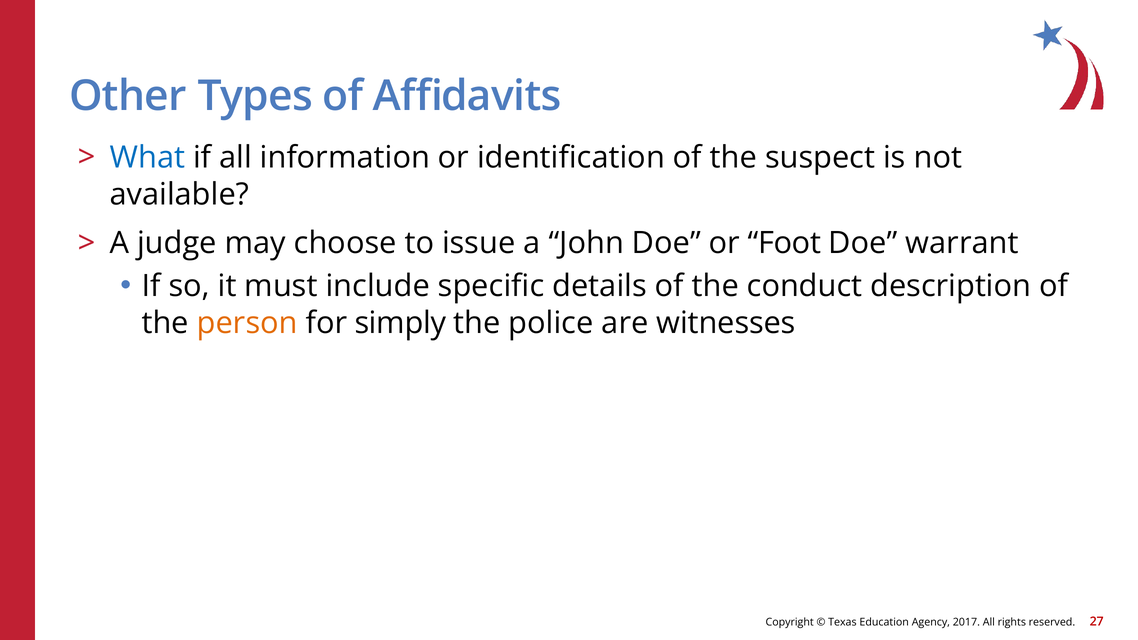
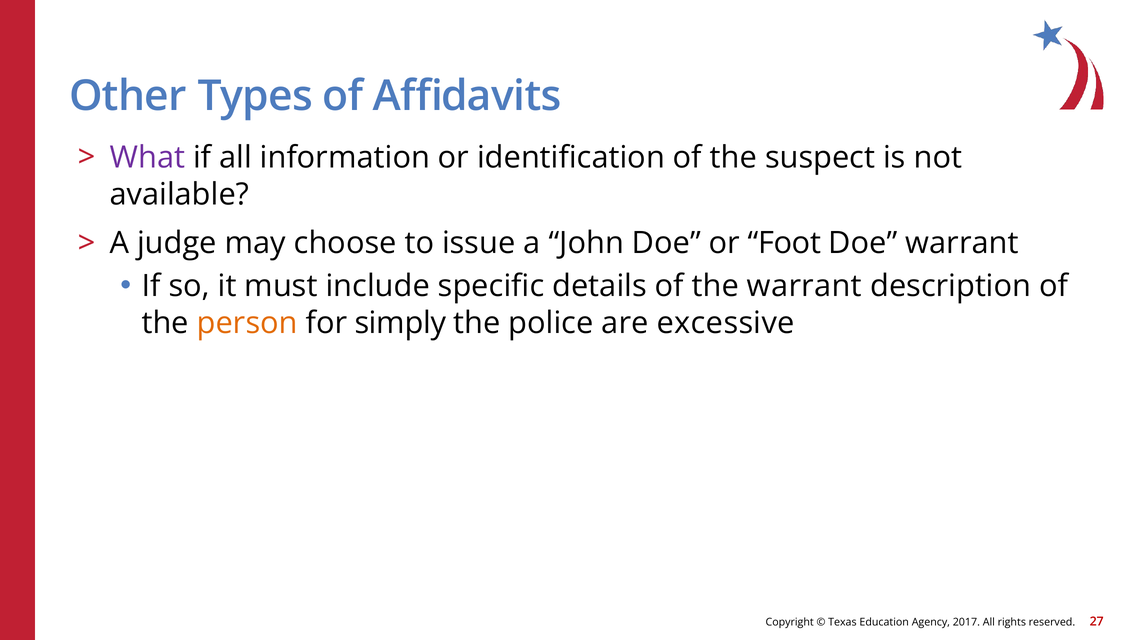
What colour: blue -> purple
the conduct: conduct -> warrant
witnesses: witnesses -> excessive
